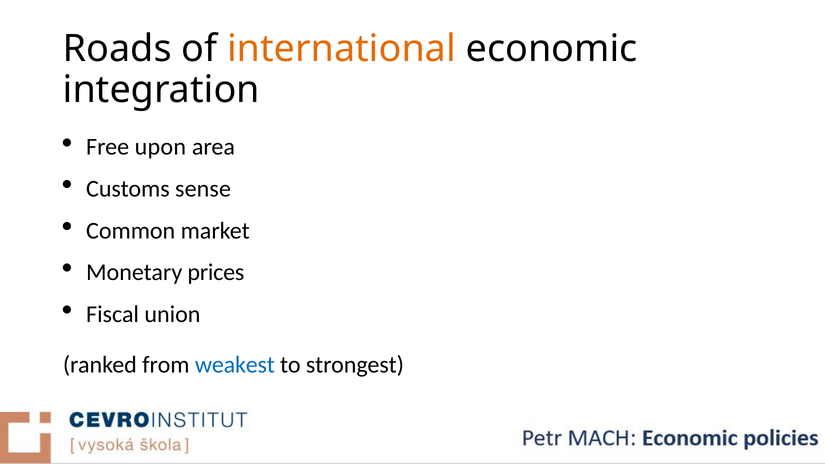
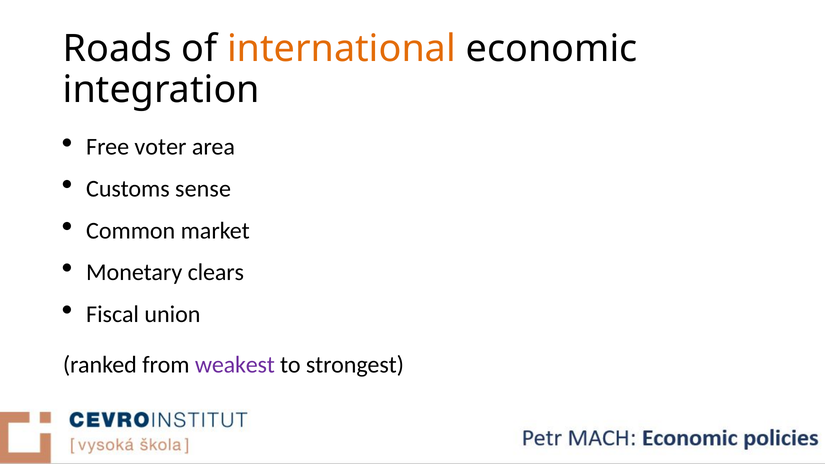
upon: upon -> voter
prices: prices -> clears
weakest colour: blue -> purple
